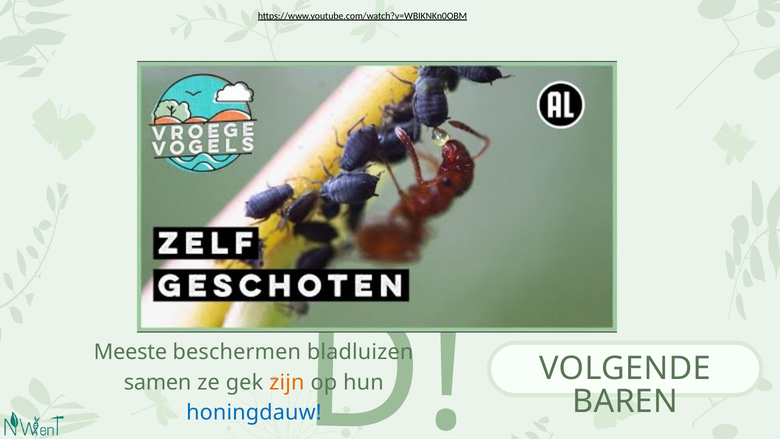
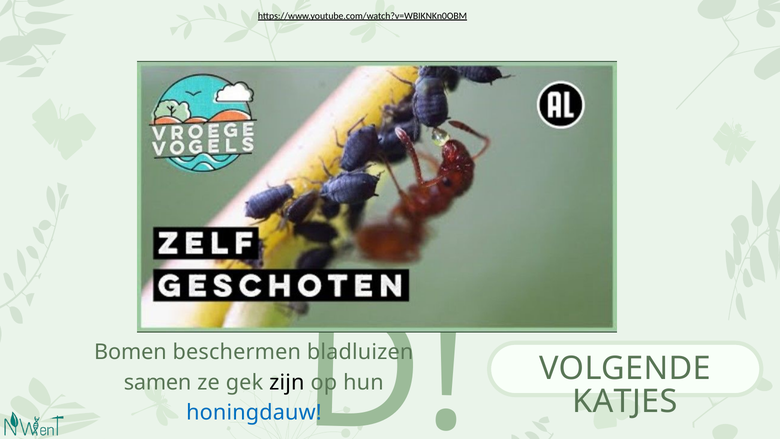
Meeste: Meeste -> Bomen
zijn colour: orange -> black
BAREN: BAREN -> KATJES
